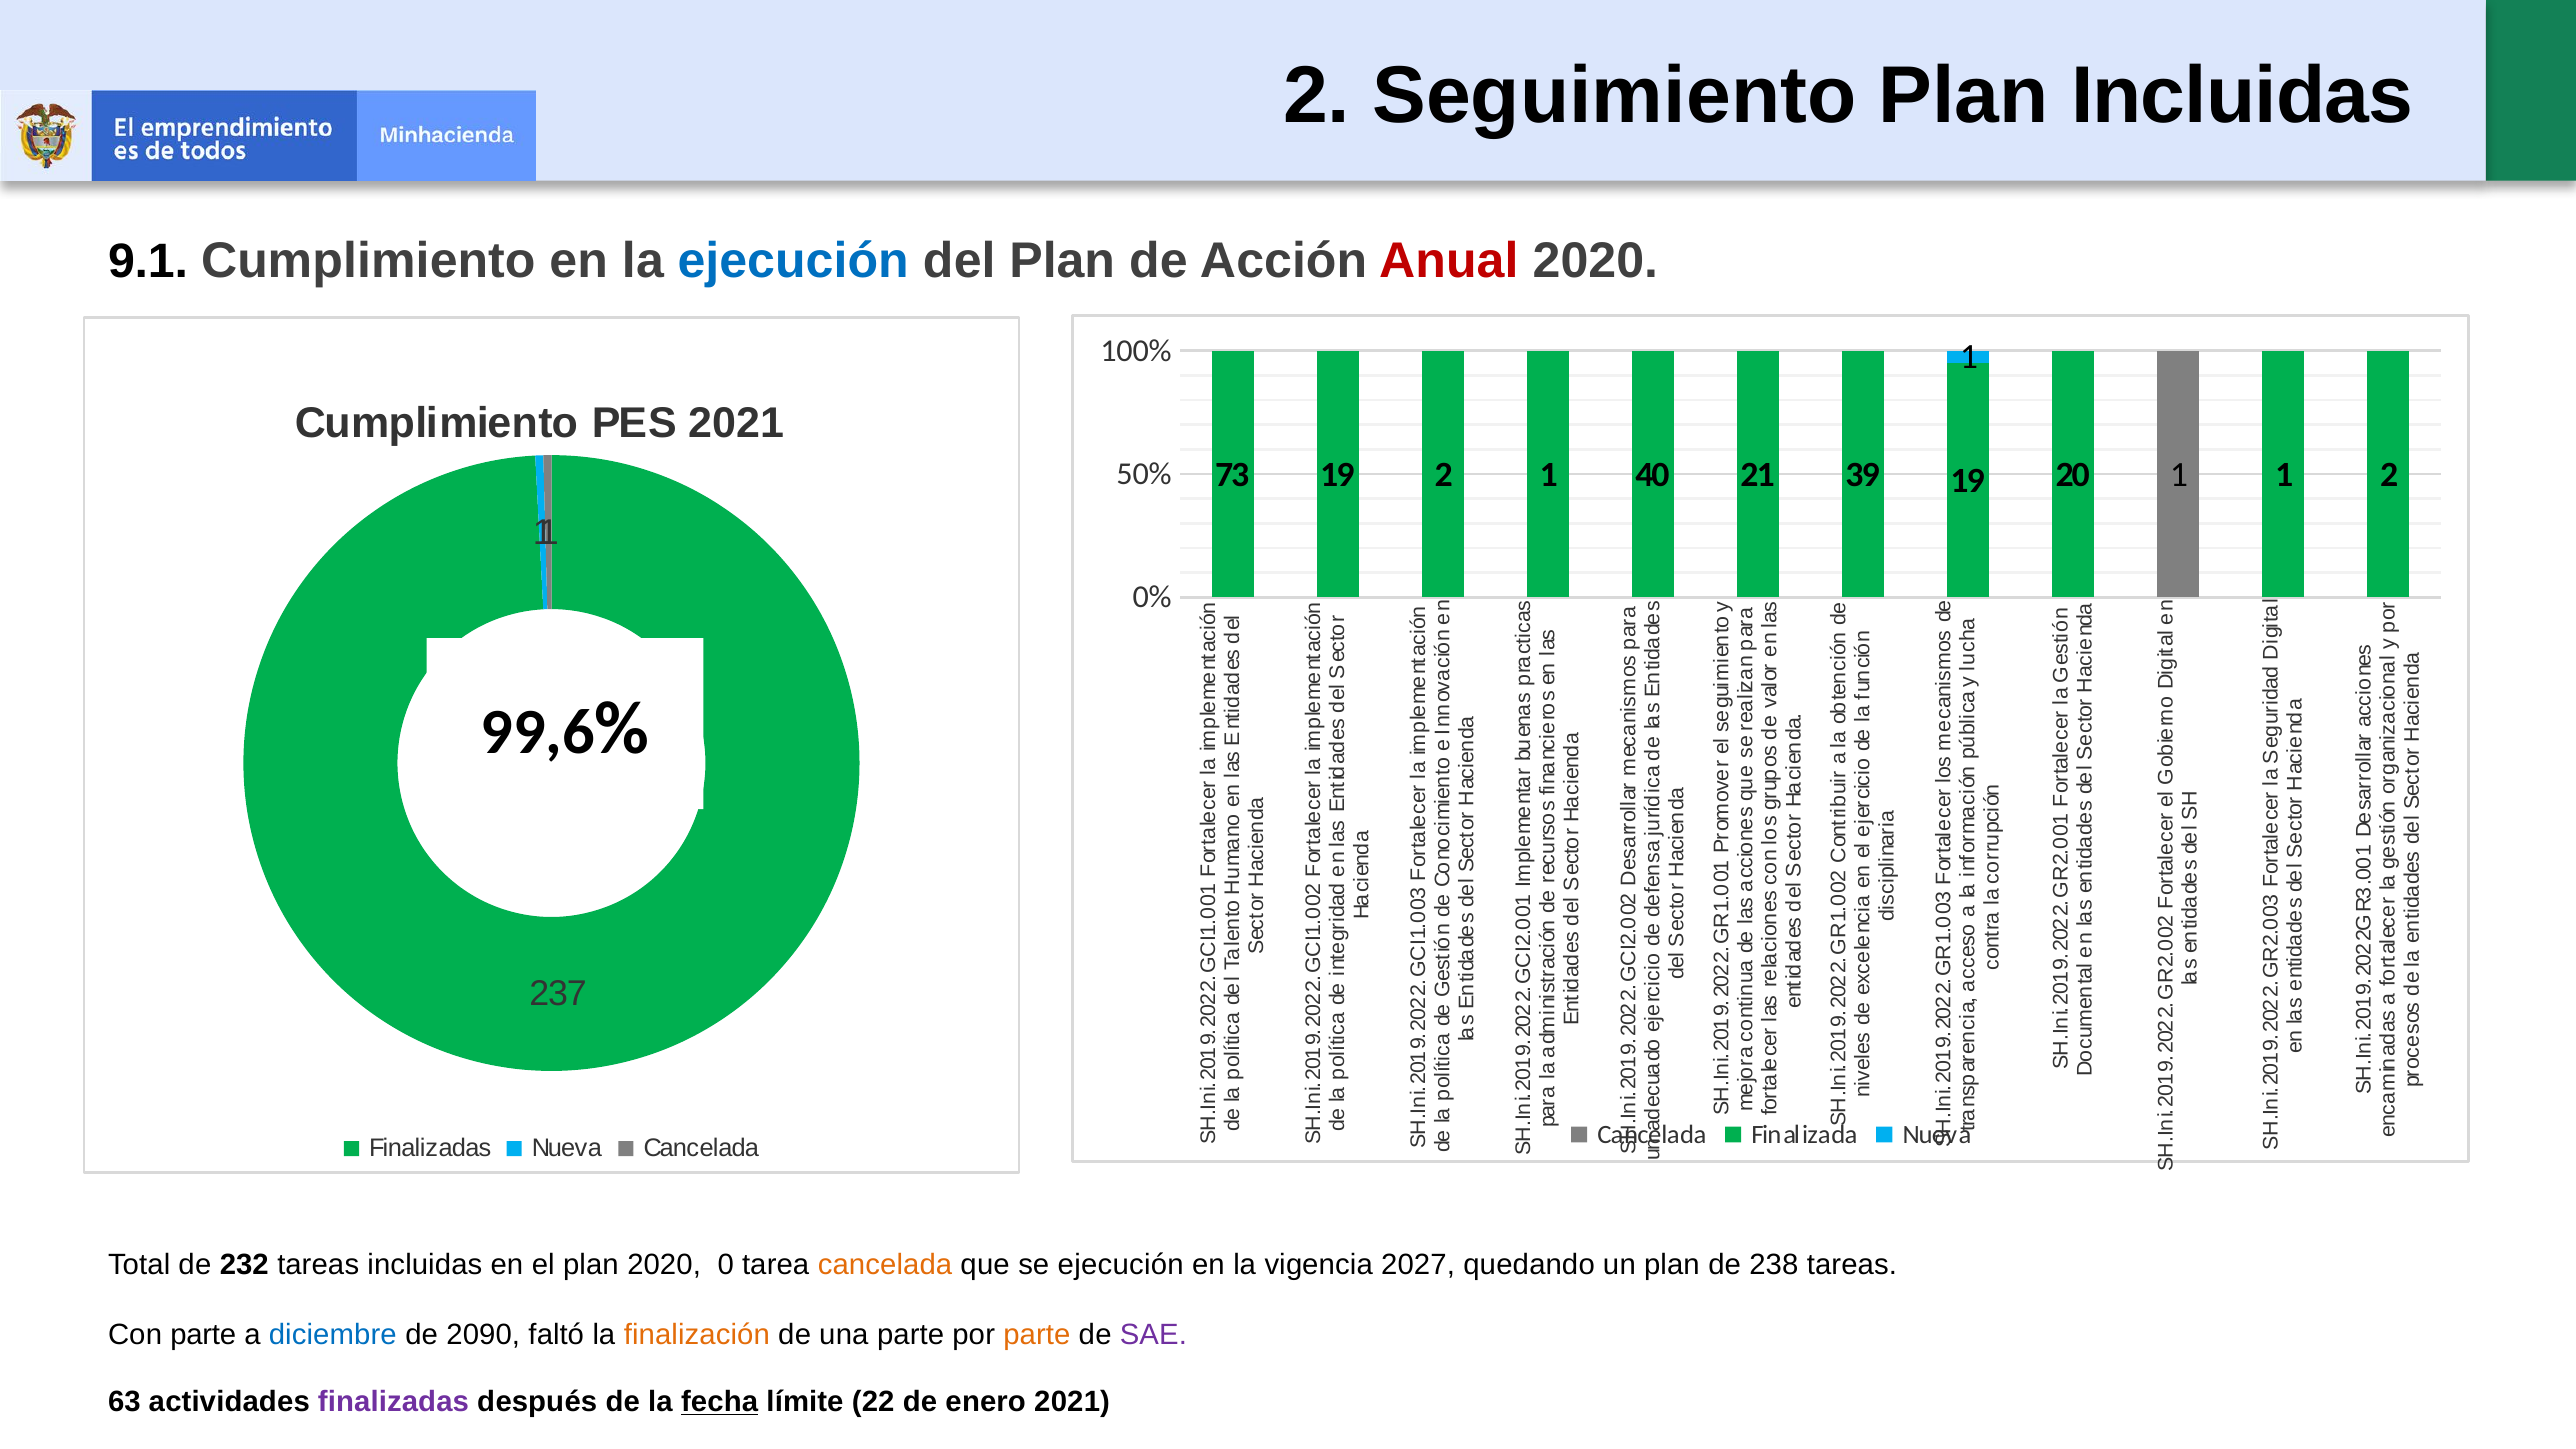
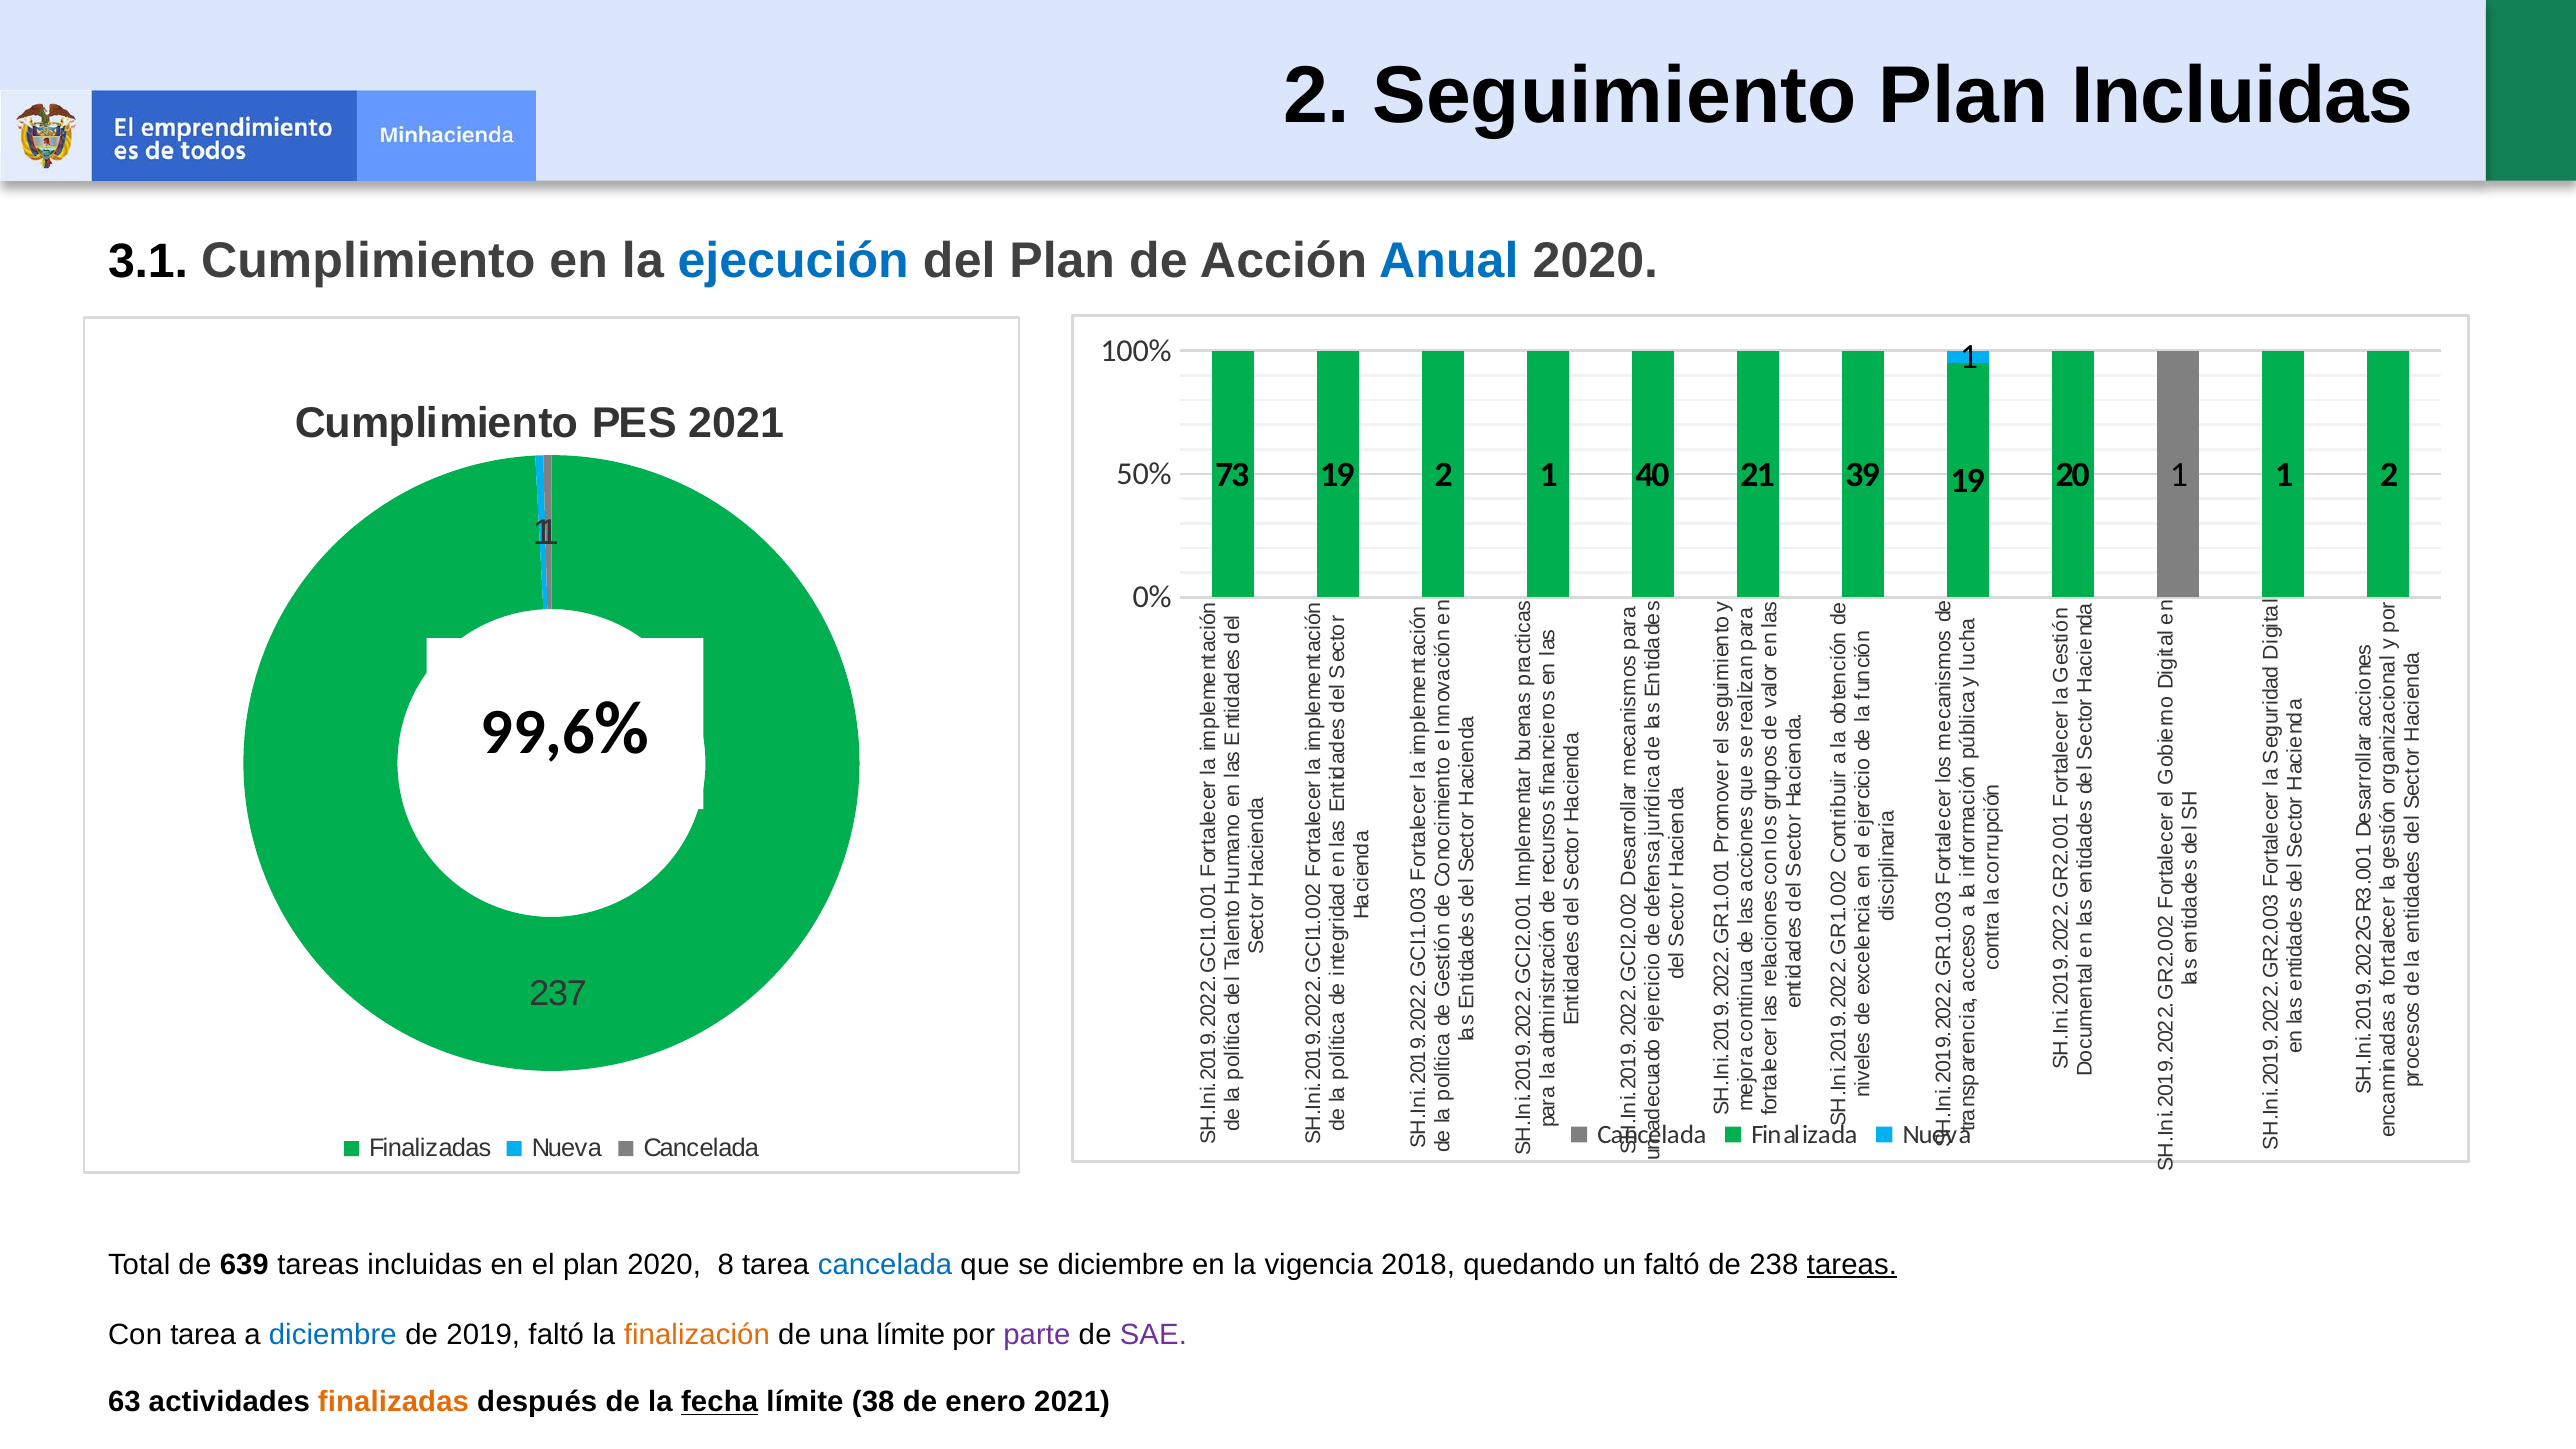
9.1: 9.1 -> 3.1
Anual colour: red -> blue
232: 232 -> 639
2020 0: 0 -> 8
cancelada at (885, 1265) colour: orange -> blue
se ejecución: ejecución -> diciembre
2027: 2027 -> 2018
un plan: plan -> faltó
tareas at (1852, 1265) underline: none -> present
Con parte: parte -> tarea
2090: 2090 -> 2019
una parte: parte -> límite
parte at (1037, 1335) colour: orange -> purple
finalizadas at (393, 1402) colour: purple -> orange
22: 22 -> 38
